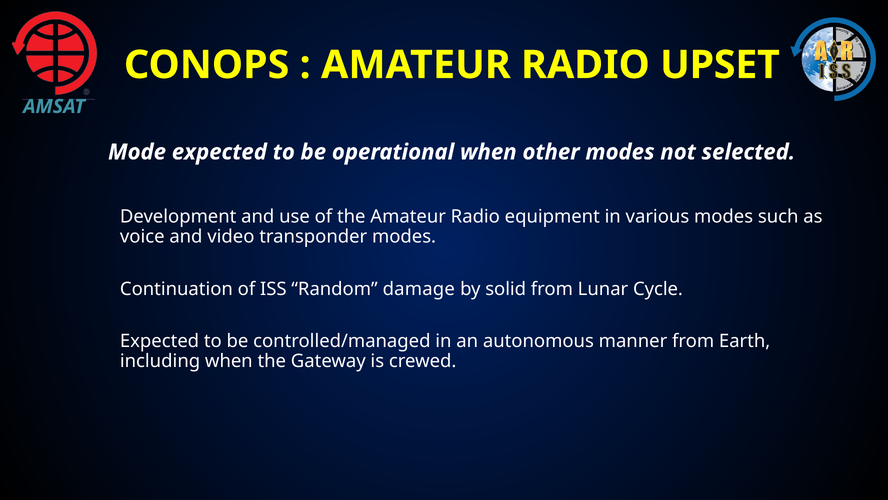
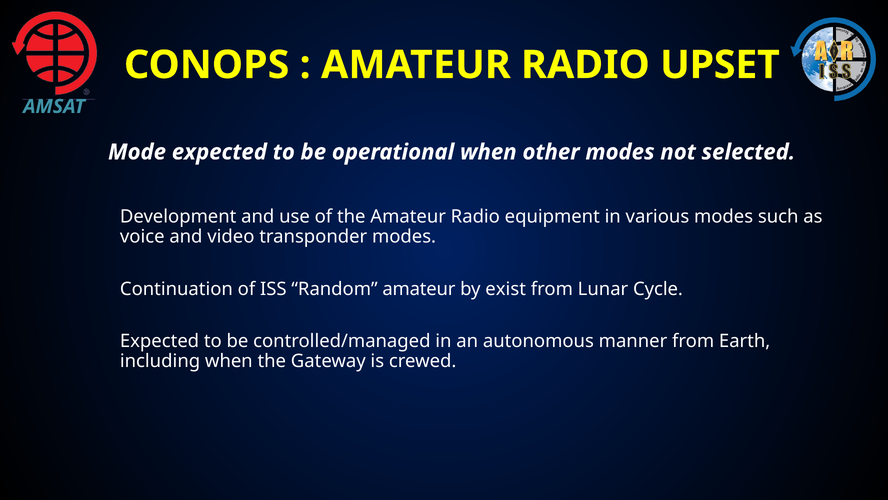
Random damage: damage -> amateur
solid: solid -> exist
